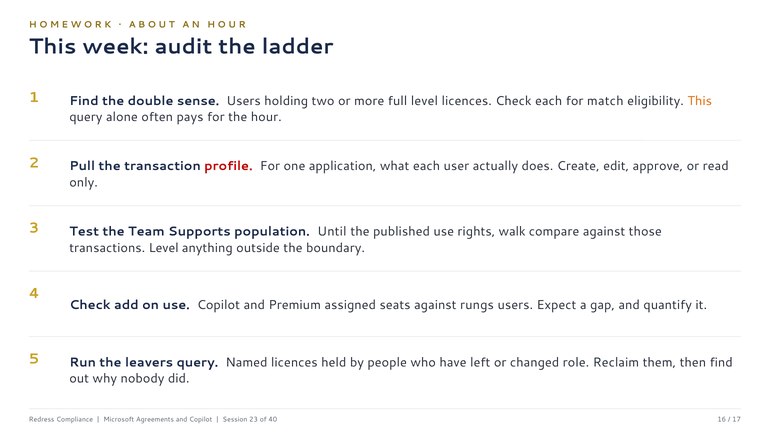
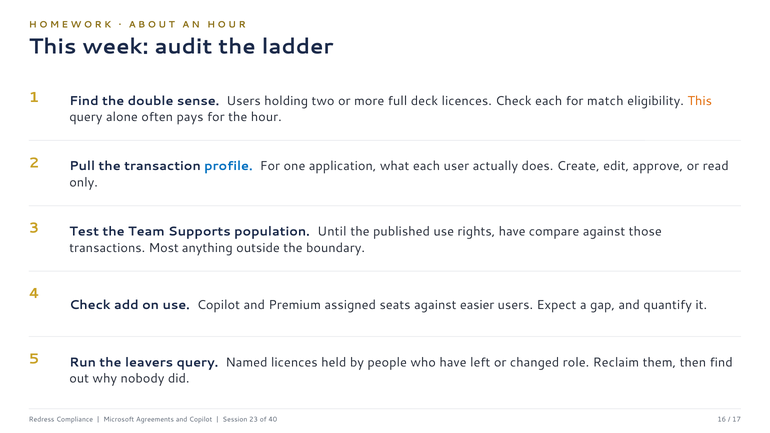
full level: level -> deck
profile colour: red -> blue
rights walk: walk -> have
transactions Level: Level -> Most
rungs: rungs -> easier
